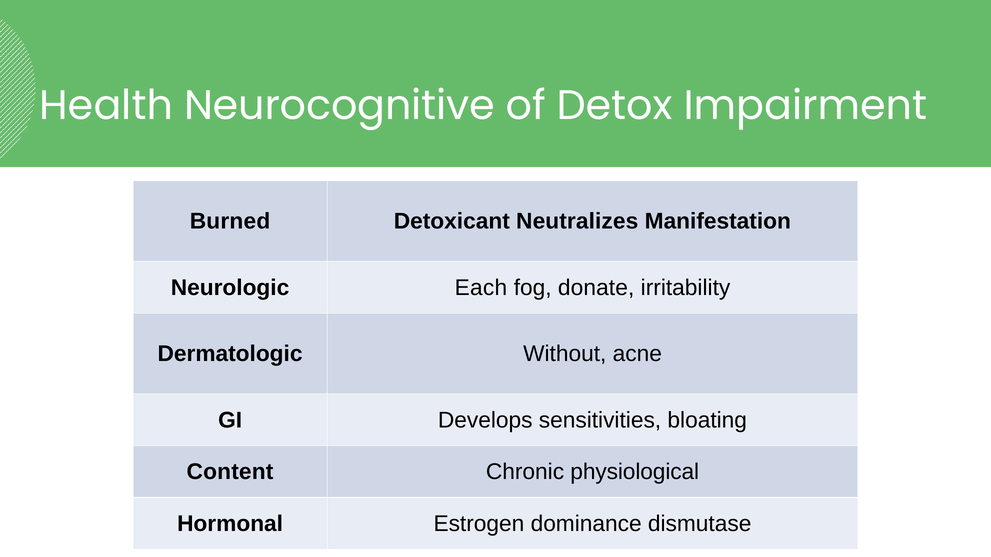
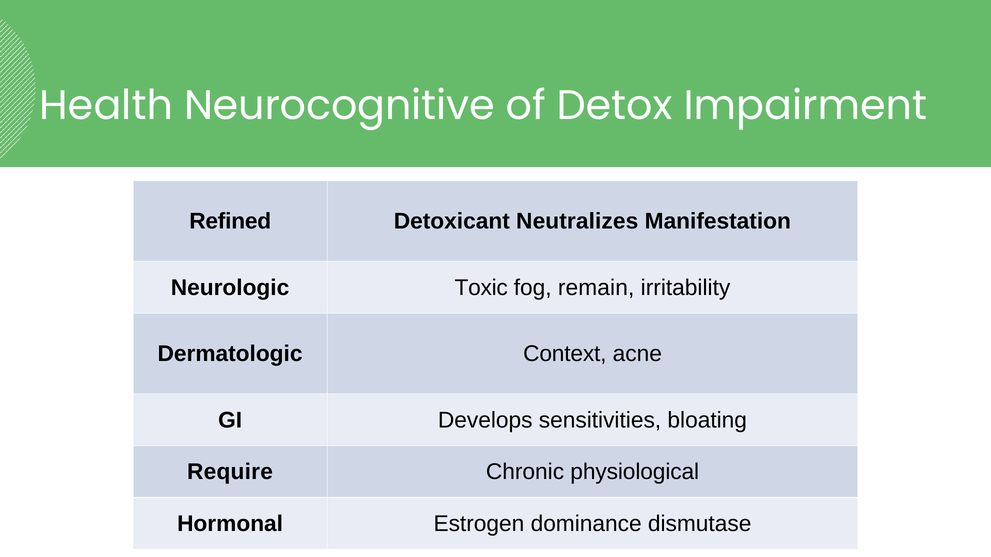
Burned: Burned -> Refined
Each: Each -> Toxic
donate: donate -> remain
Without: Without -> Context
Content: Content -> Require
